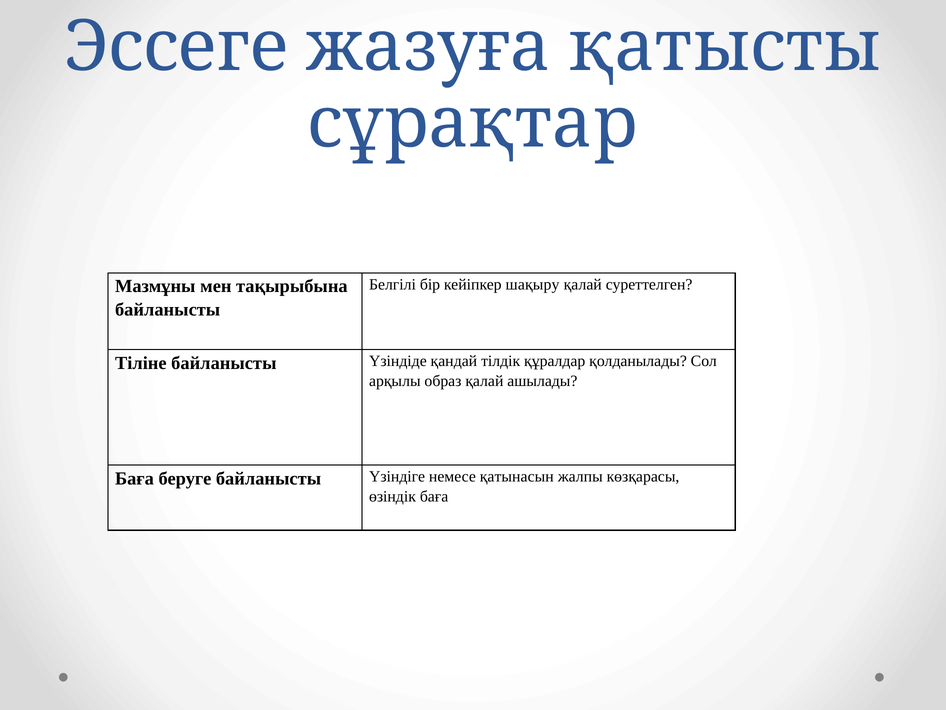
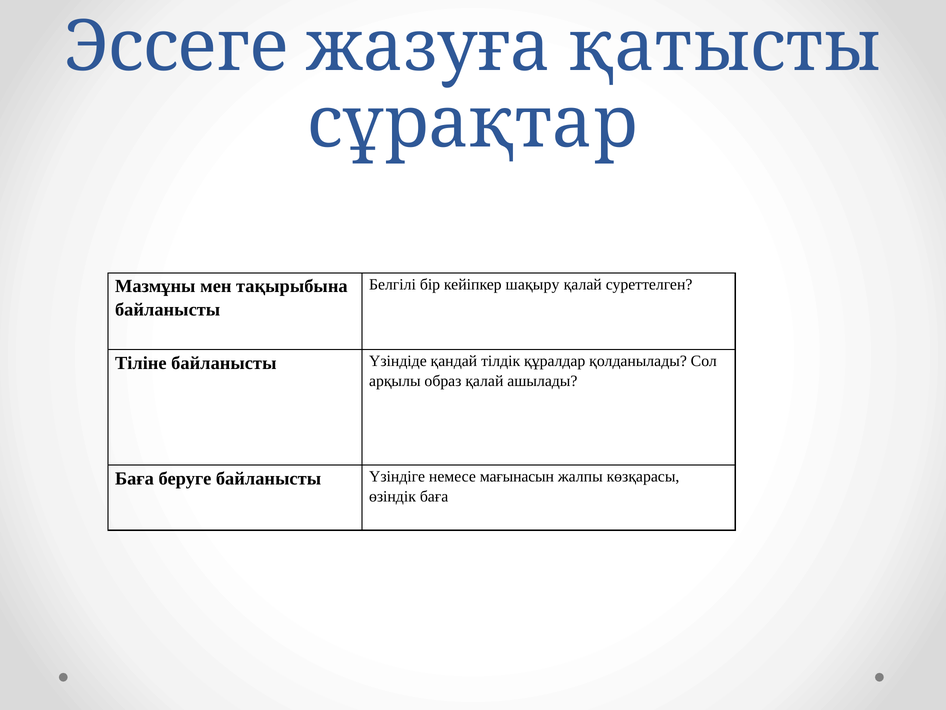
қатынасын: қатынасын -> мағынасын
